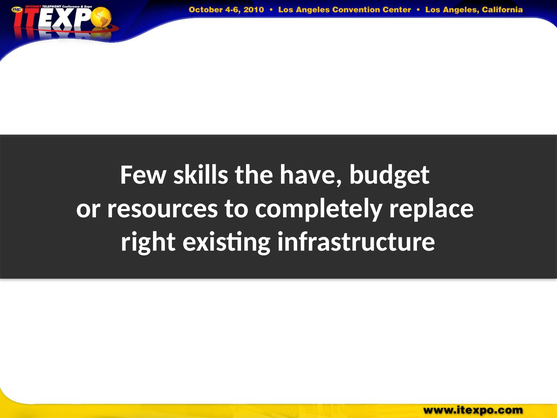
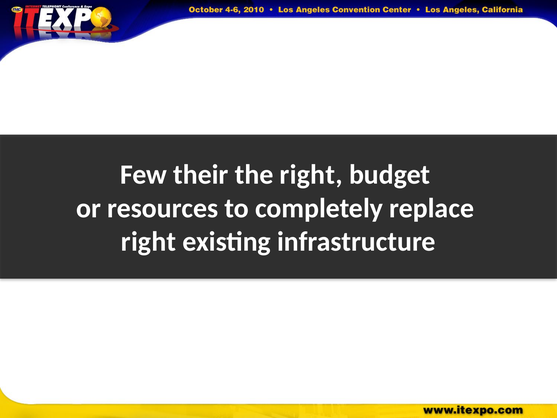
skills: skills -> their
the have: have -> right
